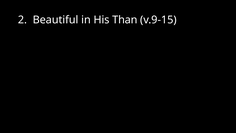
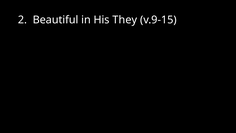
Than: Than -> They
